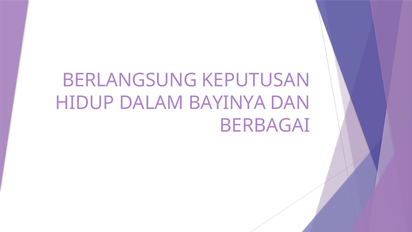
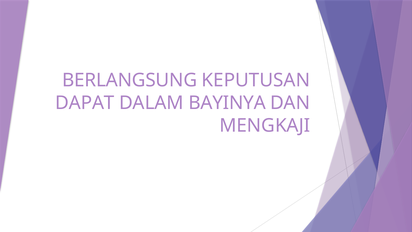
HIDUP: HIDUP -> DAPAT
BERBAGAI: BERBAGAI -> MENGKAJI
